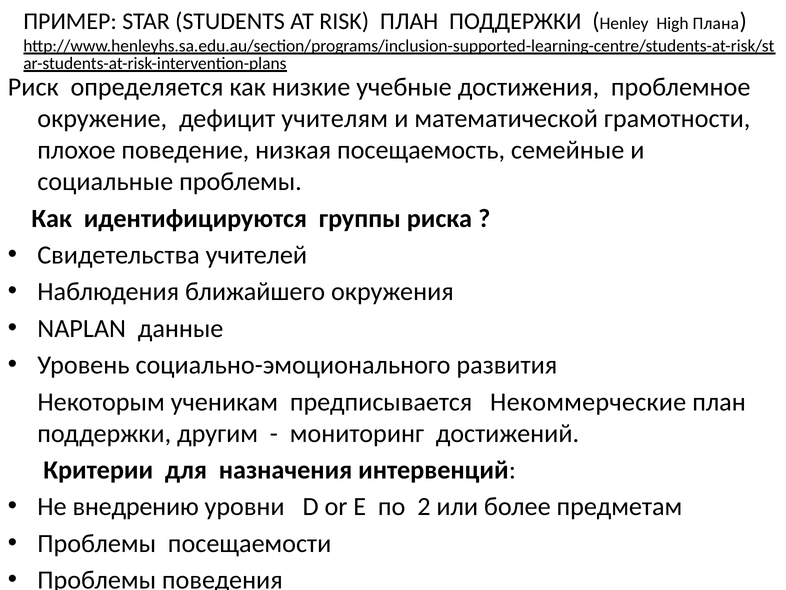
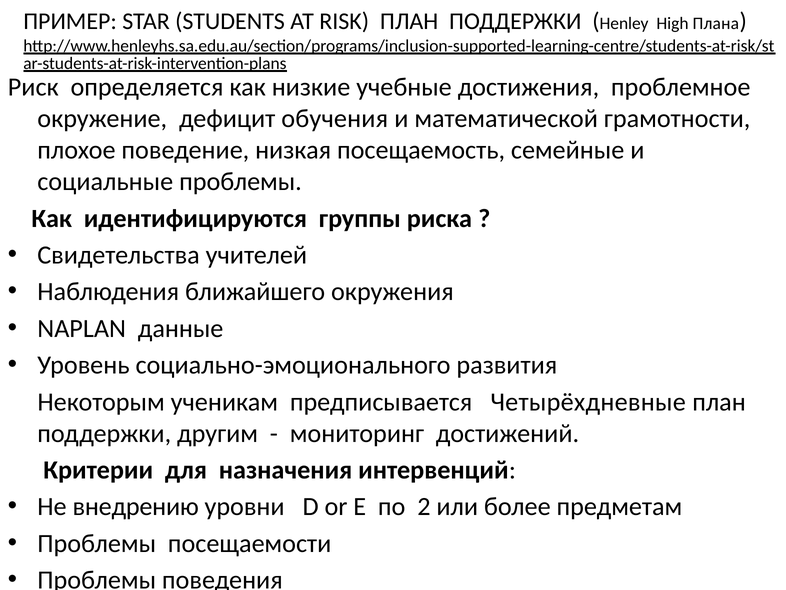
учителям: учителям -> обучения
Некоммерческие: Некоммерческие -> Четырёхдневные
